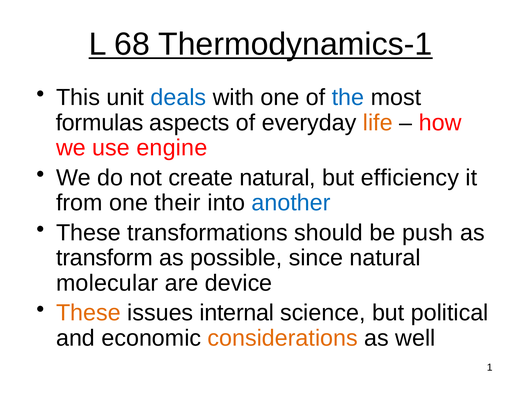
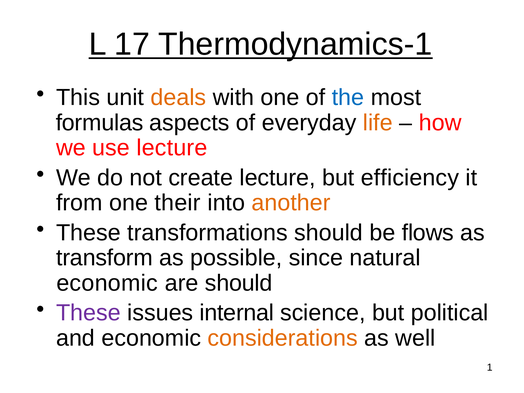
68: 68 -> 17
deals colour: blue -> orange
use engine: engine -> lecture
create natural: natural -> lecture
another colour: blue -> orange
push: push -> flows
molecular at (107, 283): molecular -> economic
are device: device -> should
These at (88, 313) colour: orange -> purple
